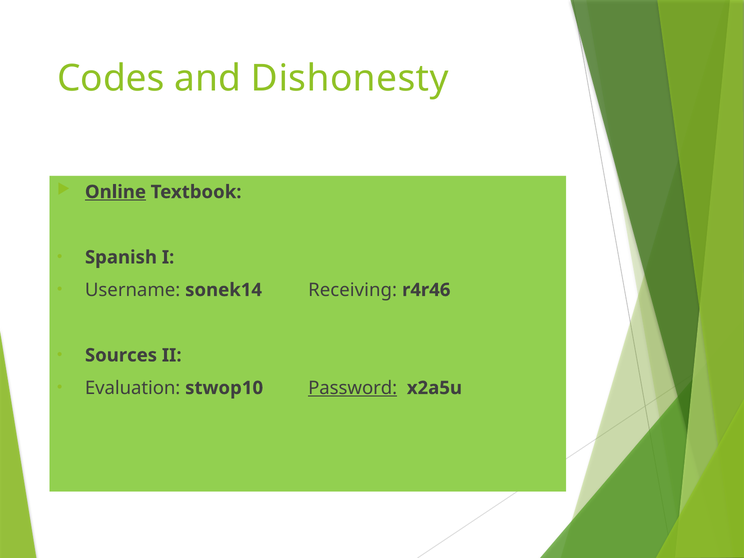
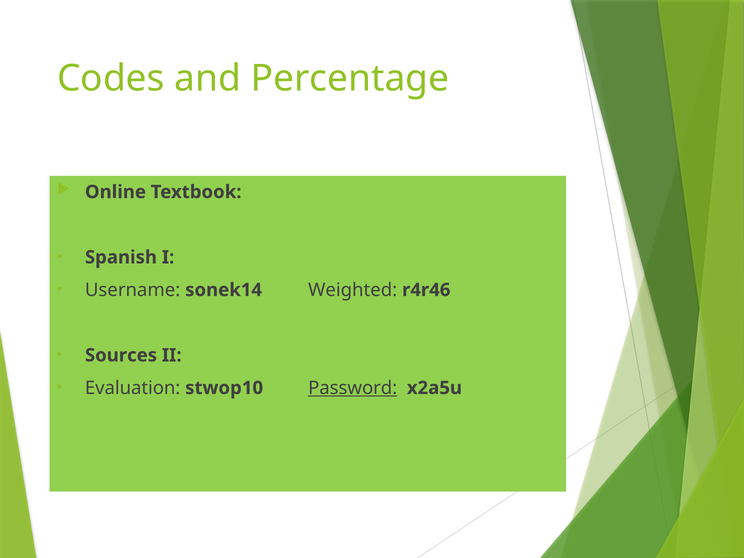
Dishonesty: Dishonesty -> Percentage
Online underline: present -> none
Receiving: Receiving -> Weighted
